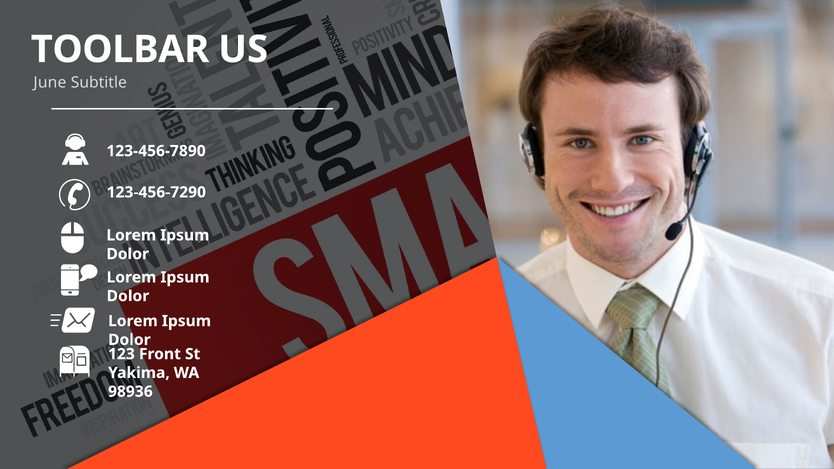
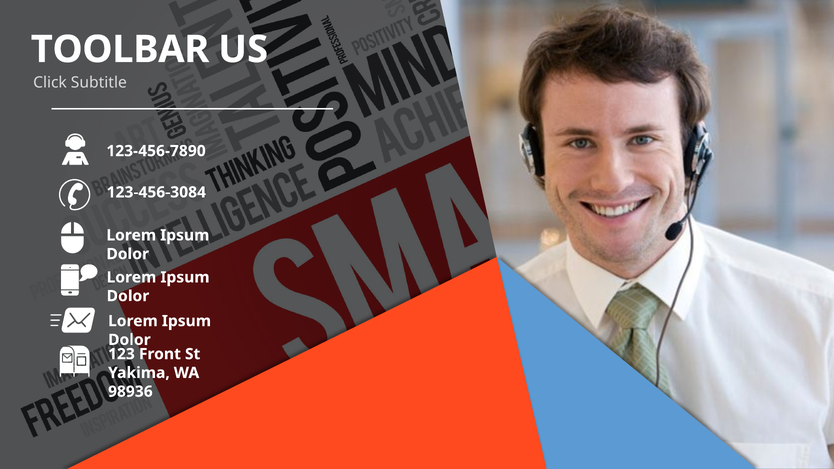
June: June -> Click
123-456-7290: 123-456-7290 -> 123-456-3084
